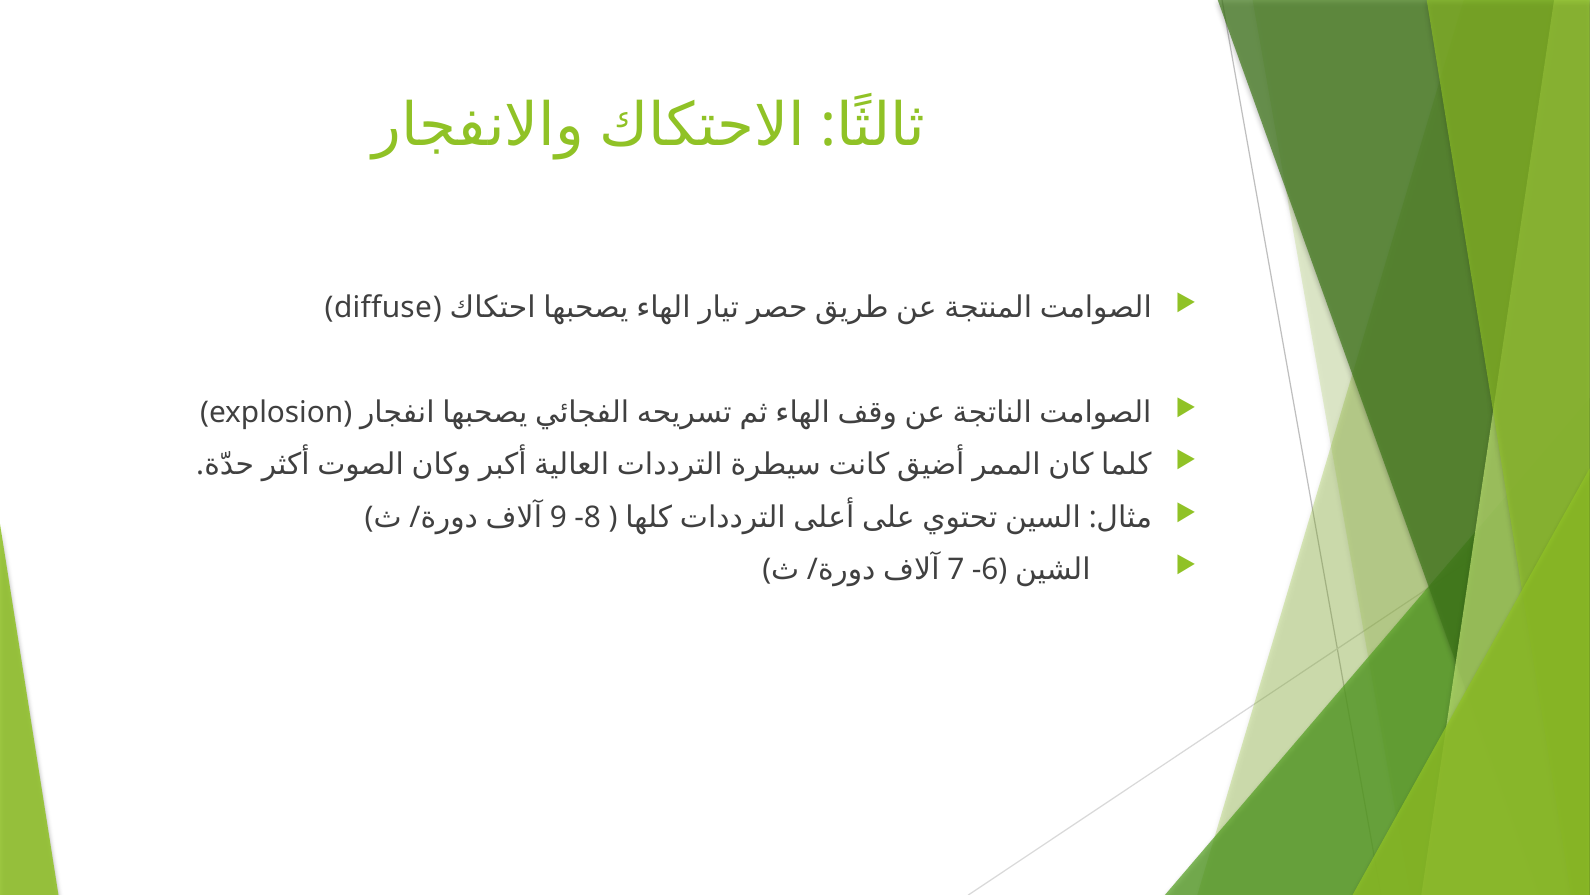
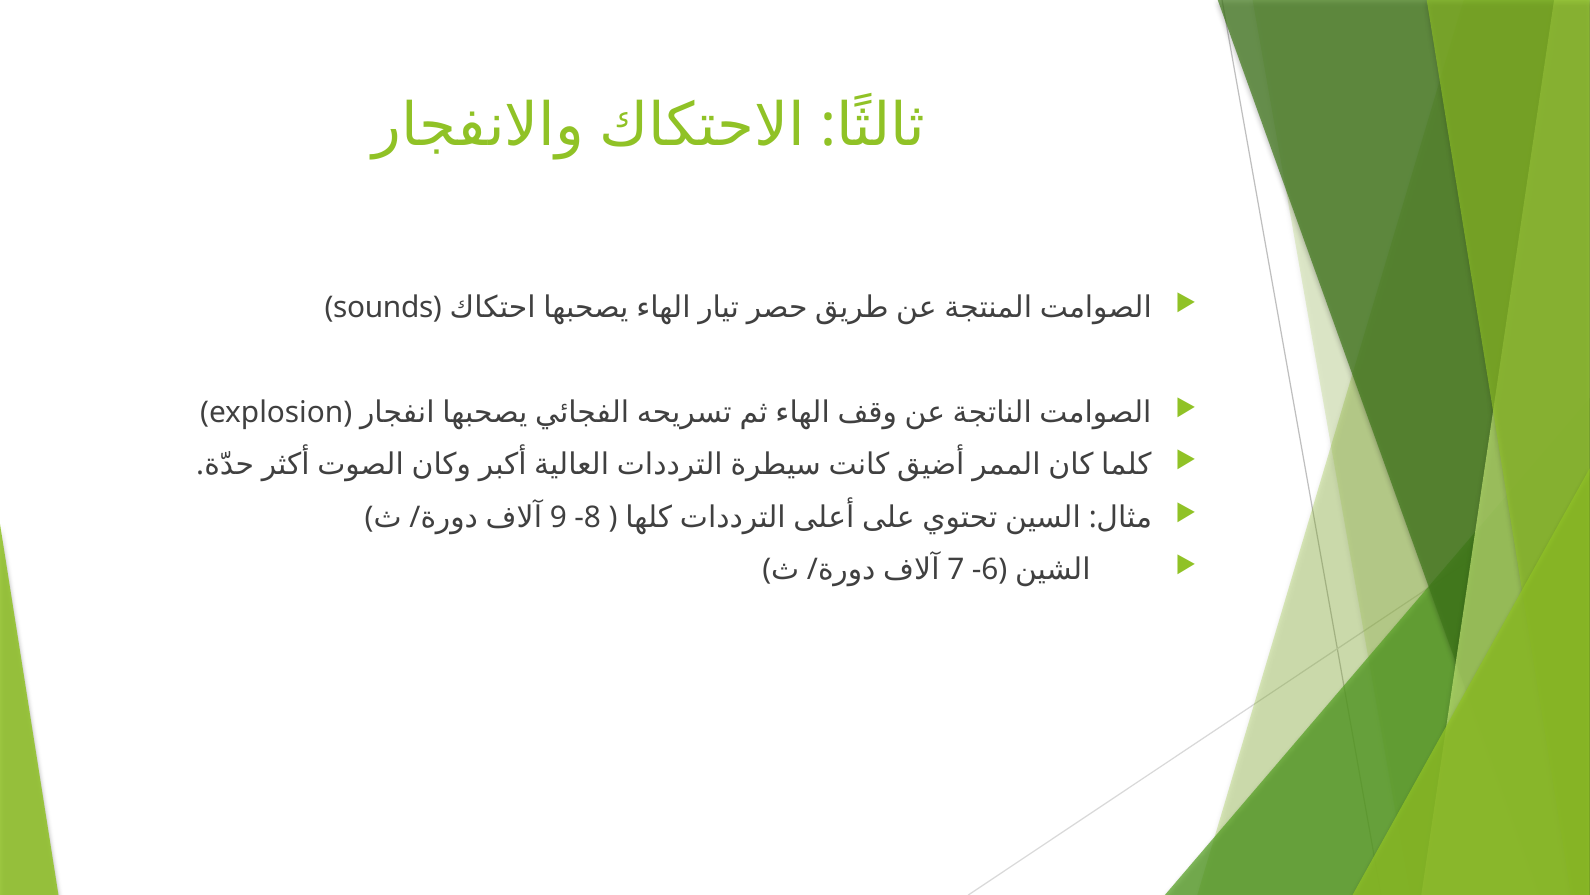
diffuse: diffuse -> sounds
